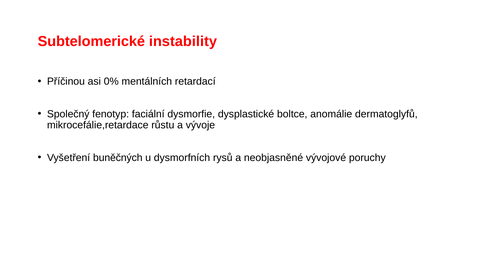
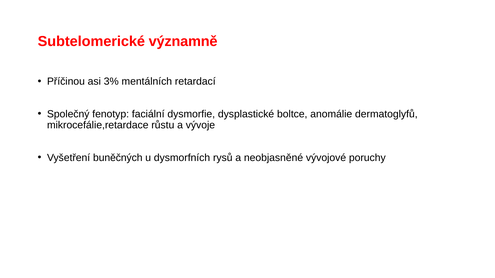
instability: instability -> významně
0%: 0% -> 3%
